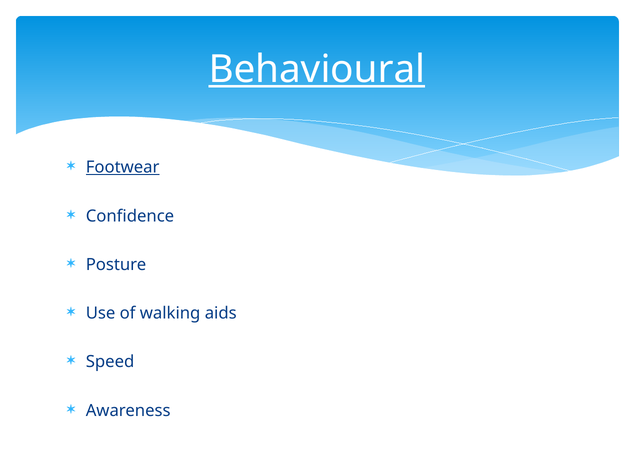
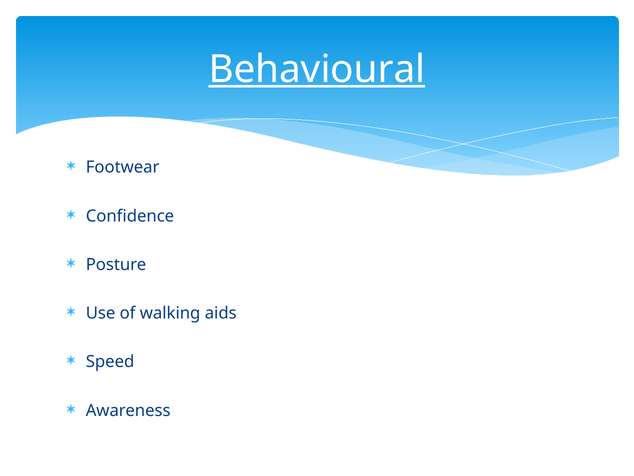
Footwear underline: present -> none
